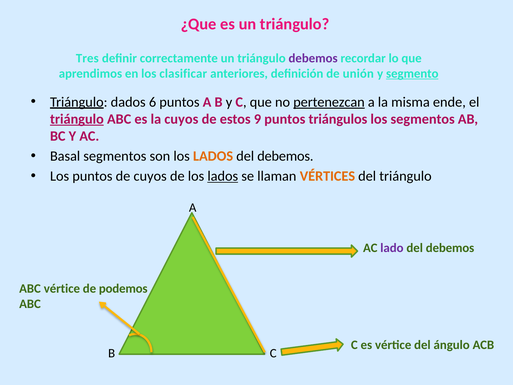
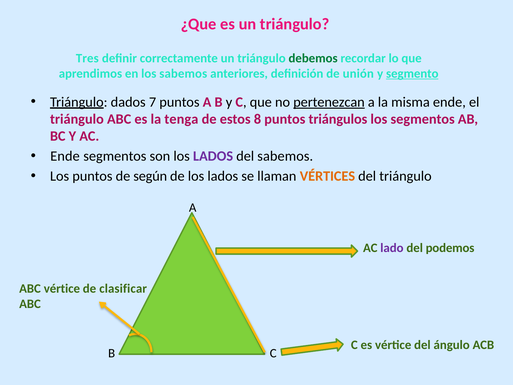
debemos at (313, 58) colour: purple -> green
los clasificar: clasificar -> sabemos
6: 6 -> 7
triángulo at (77, 119) underline: present -> none
la cuyos: cuyos -> tenga
9: 9 -> 8
Basal at (65, 156): Basal -> Ende
LADOS at (213, 156) colour: orange -> purple
debemos at (285, 156): debemos -> sabemos
de cuyos: cuyos -> según
lados at (223, 176) underline: present -> none
debemos at (450, 248): debemos -> podemos
podemos: podemos -> clasificar
